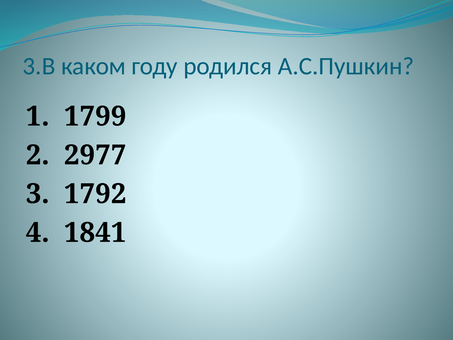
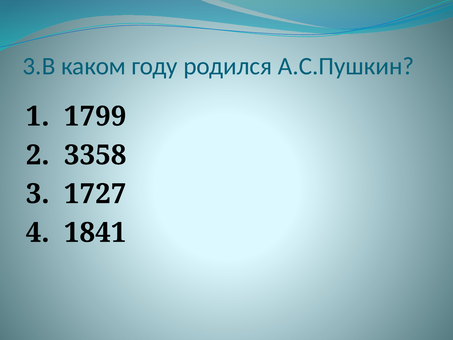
2977: 2977 -> 3358
1792: 1792 -> 1727
